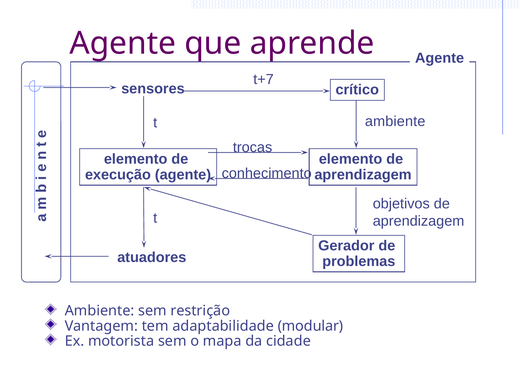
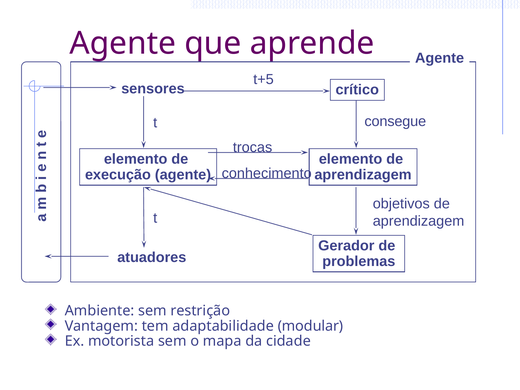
t+7: t+7 -> t+5
ambiente at (395, 121): ambiente -> consegue
